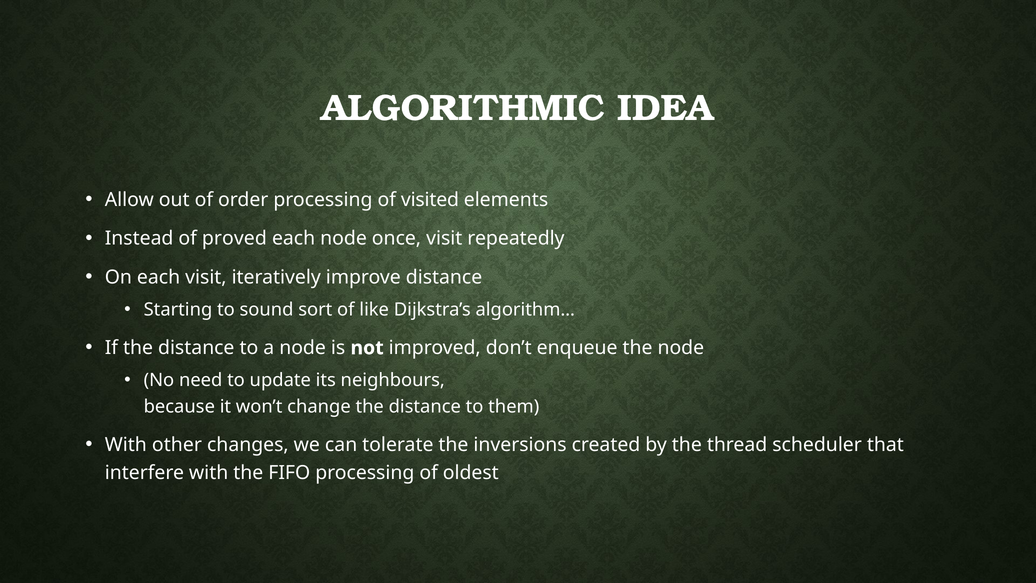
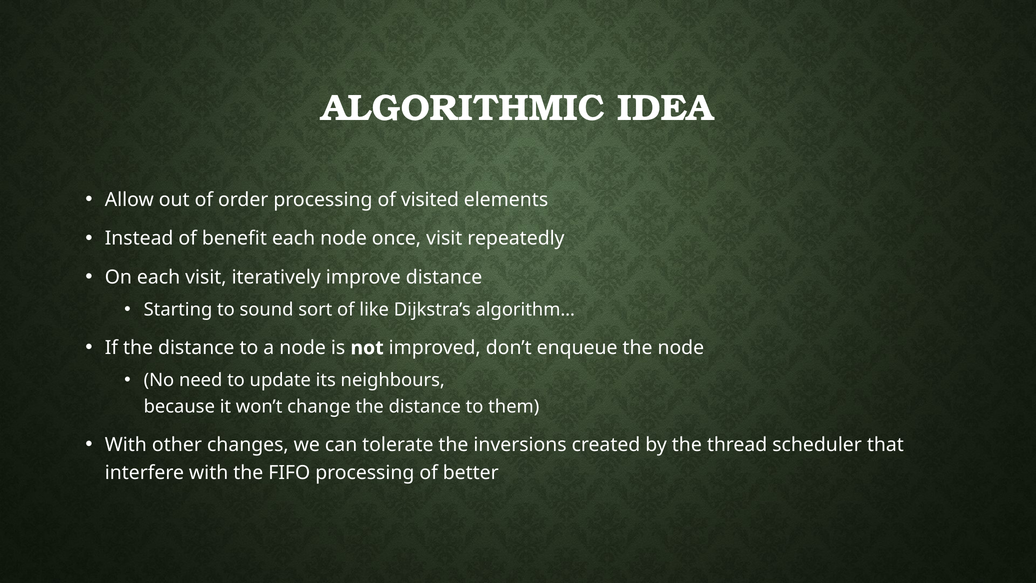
proved: proved -> benefit
oldest: oldest -> better
